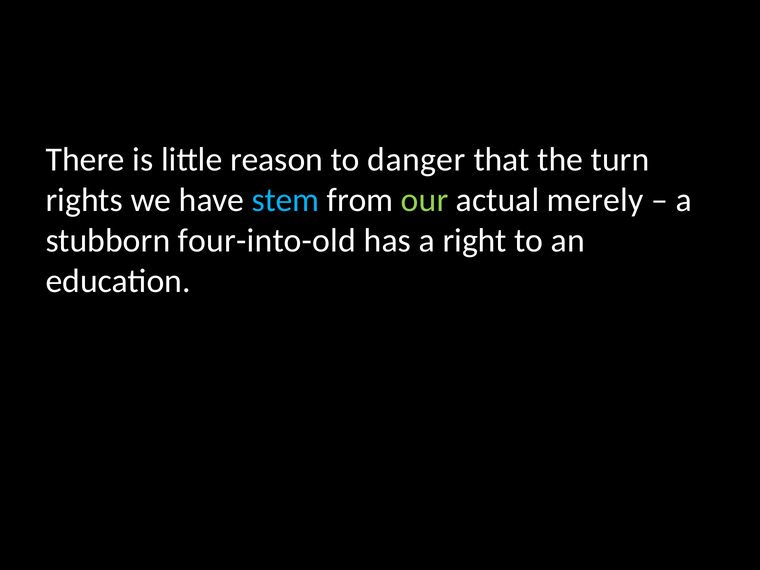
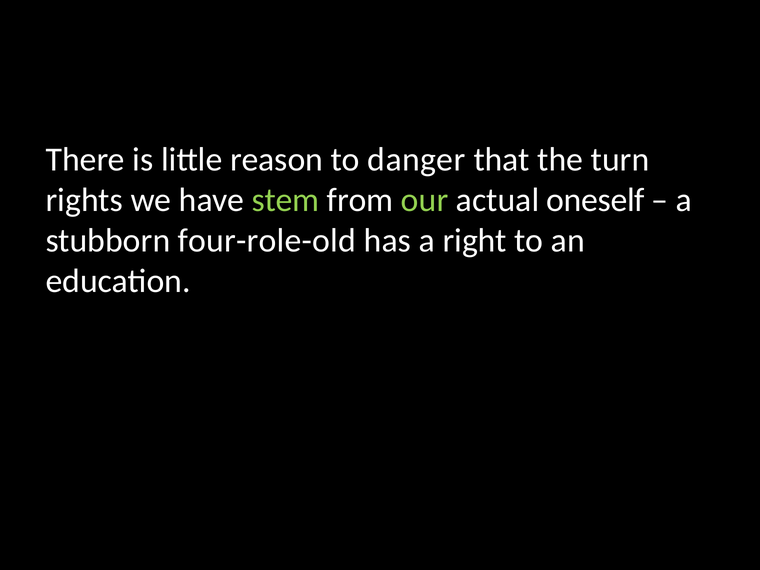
stem colour: light blue -> light green
merely: merely -> oneself
four-into-old: four-into-old -> four-role-old
